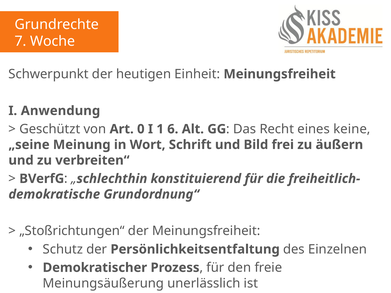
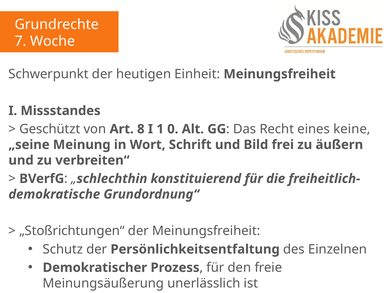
Anwendung: Anwendung -> Missstandes
0: 0 -> 8
6: 6 -> 0
